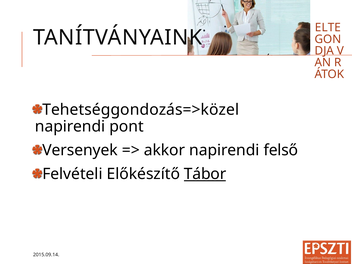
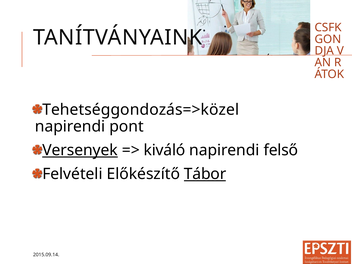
ELTE: ELTE -> CSFK
Versenyek underline: none -> present
akkor: akkor -> kiváló
